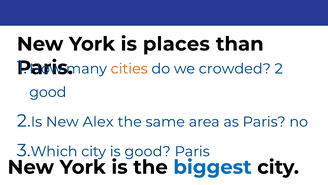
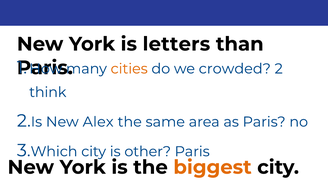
places: places -> letters
good at (48, 92): good -> think
is good: good -> other
biggest colour: blue -> orange
